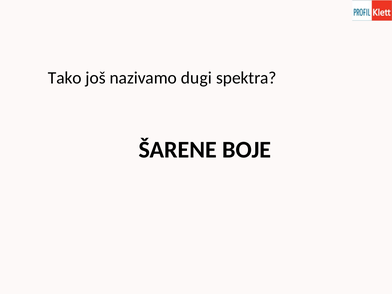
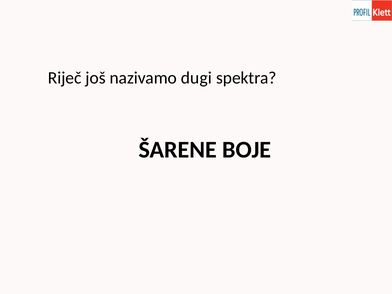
Tako: Tako -> Riječ
